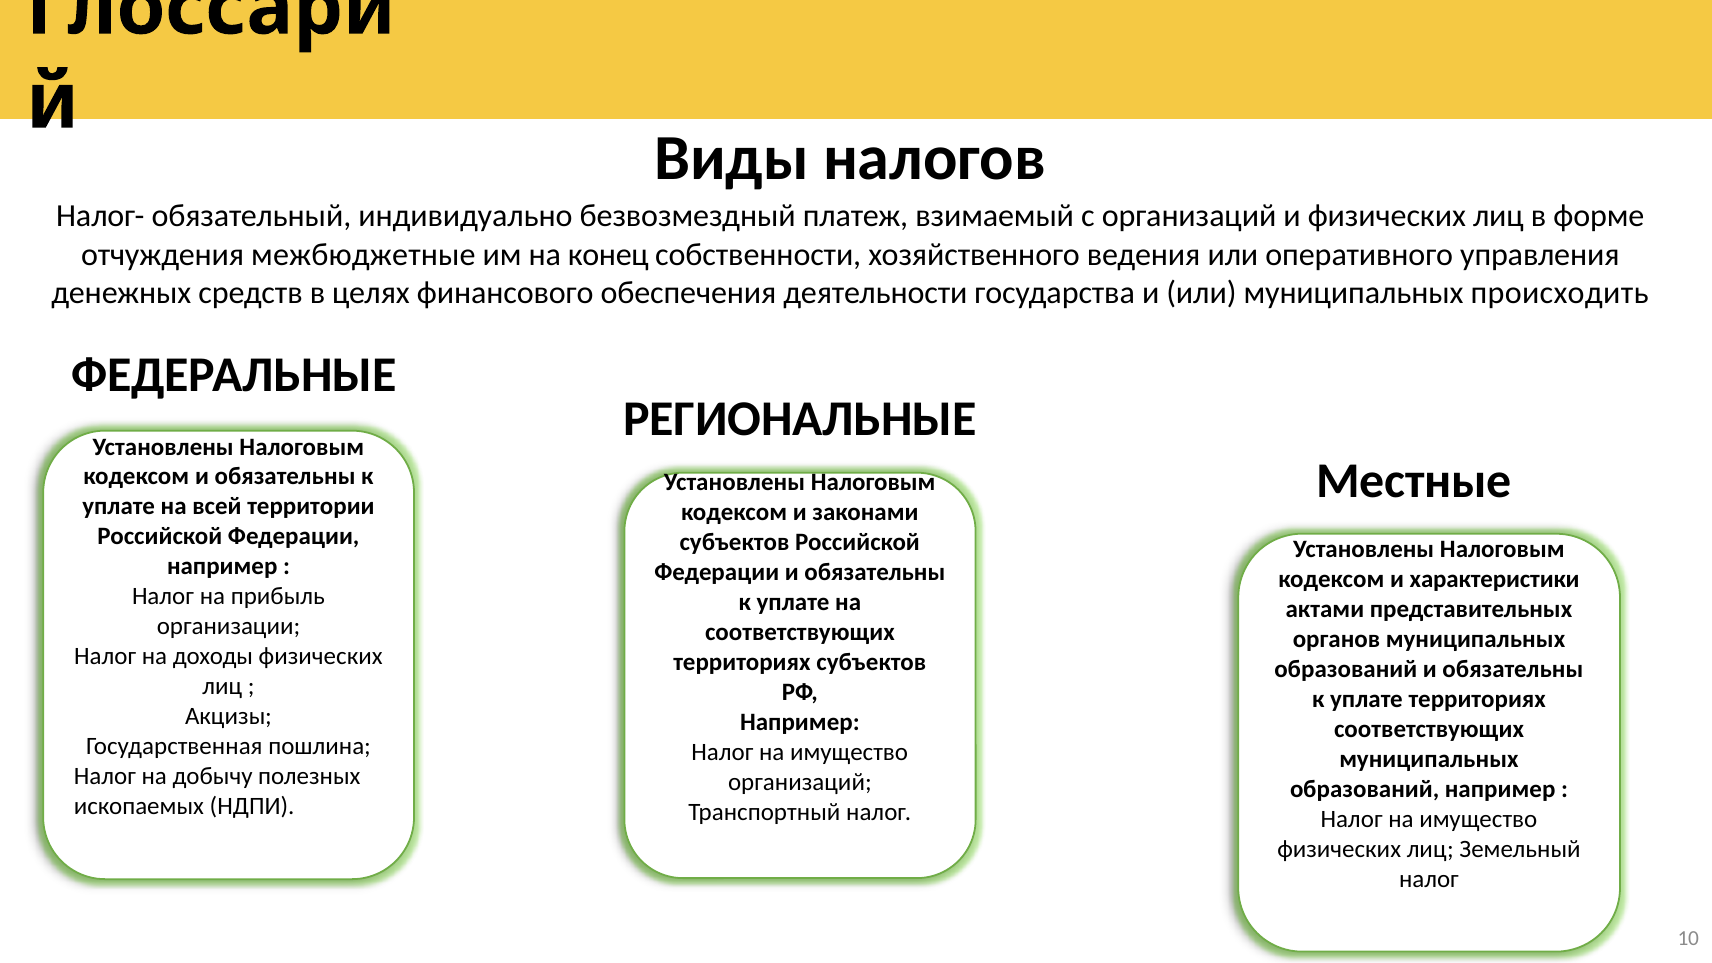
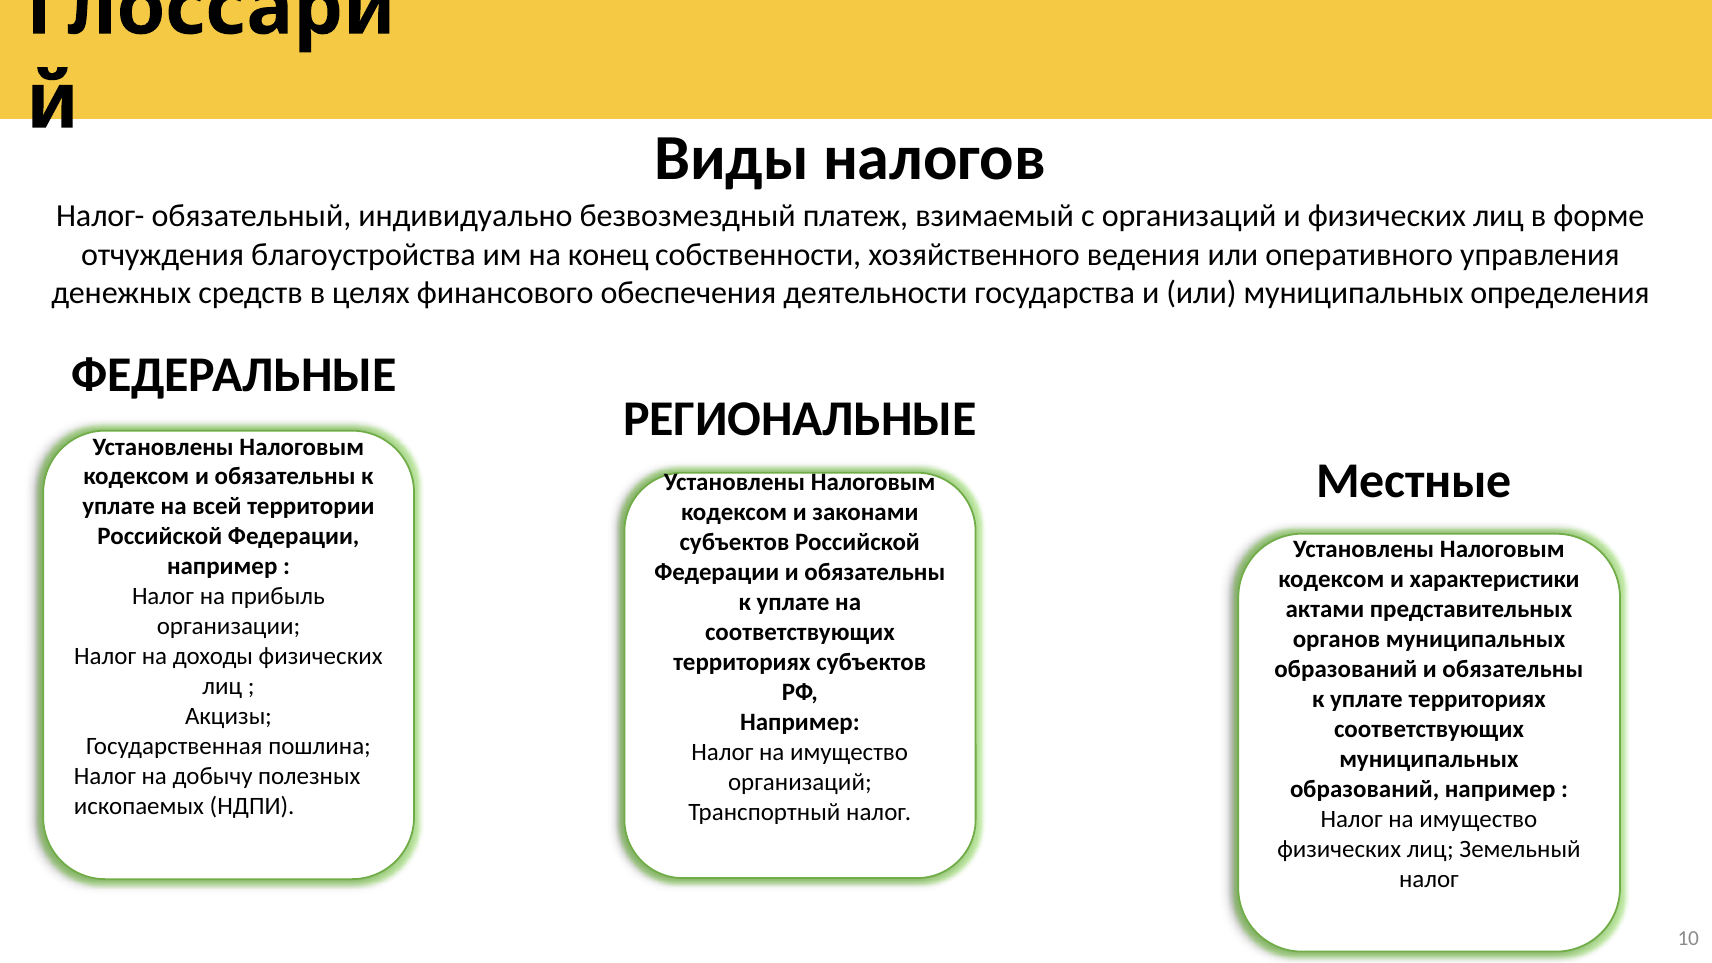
межбюджетные: межбюджетные -> благоустройства
происходить: происходить -> определения
